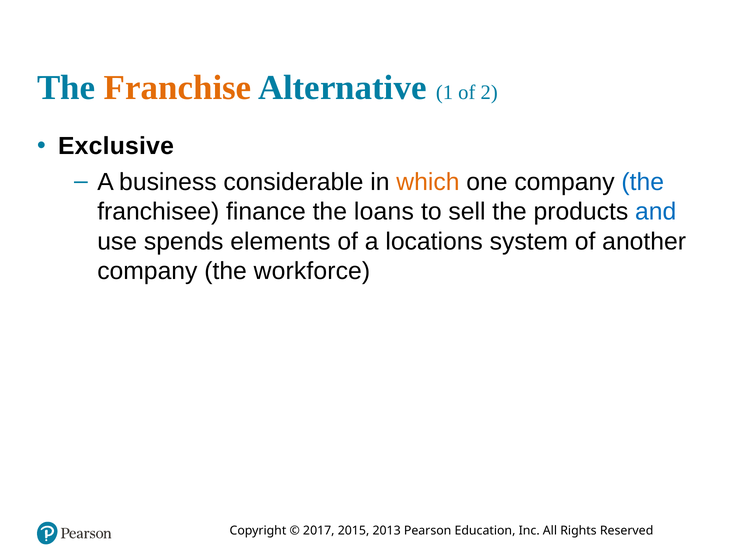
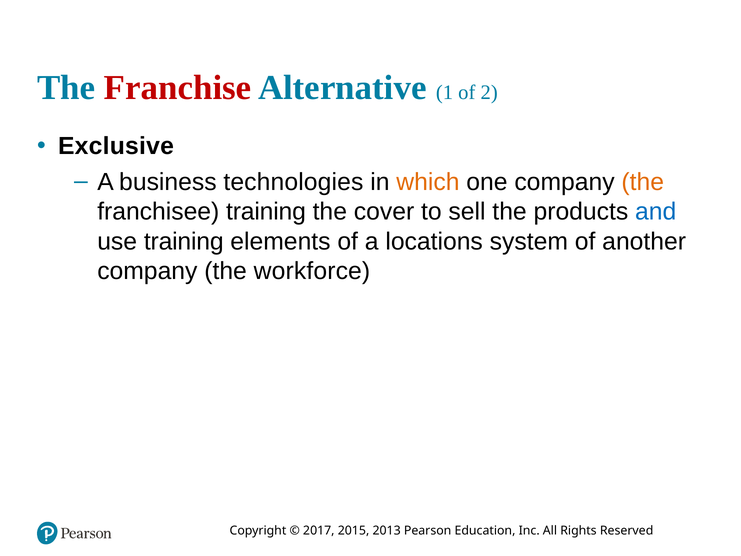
Franchise colour: orange -> red
considerable: considerable -> technologies
the at (643, 182) colour: blue -> orange
franchisee finance: finance -> training
loans: loans -> cover
use spends: spends -> training
